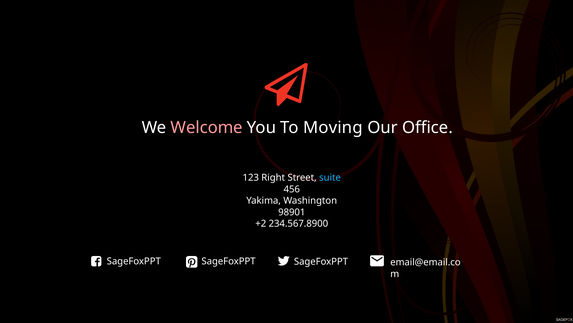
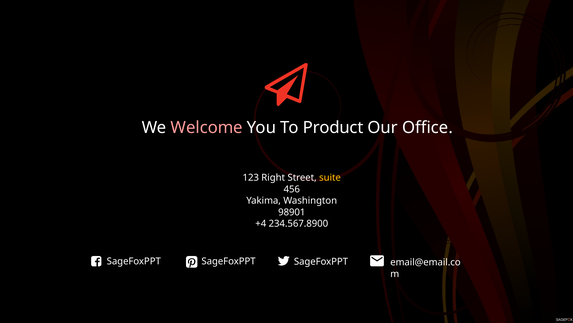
Moving: Moving -> Product
suite colour: light blue -> yellow
+2: +2 -> +4
